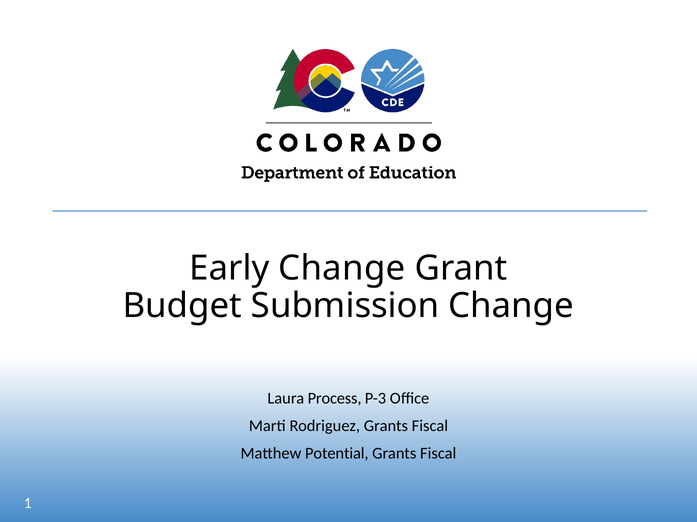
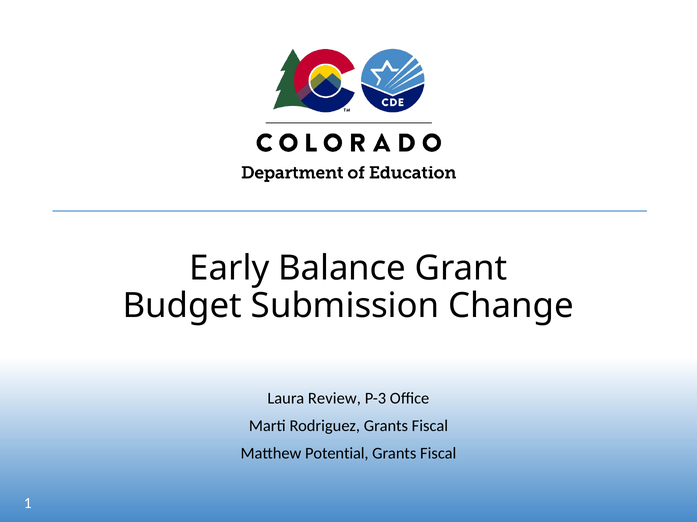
Early Change: Change -> Balance
Process: Process -> Review
